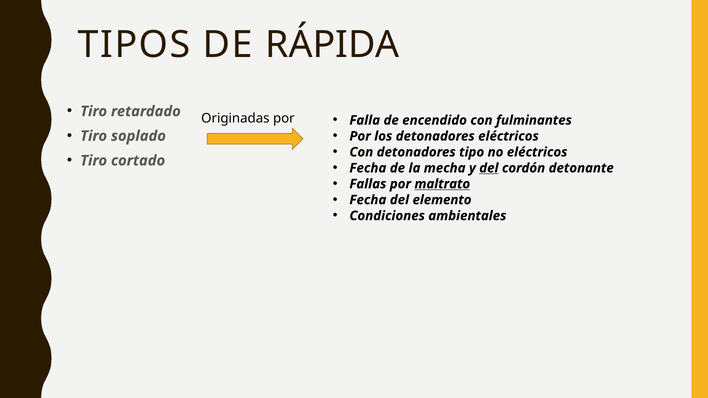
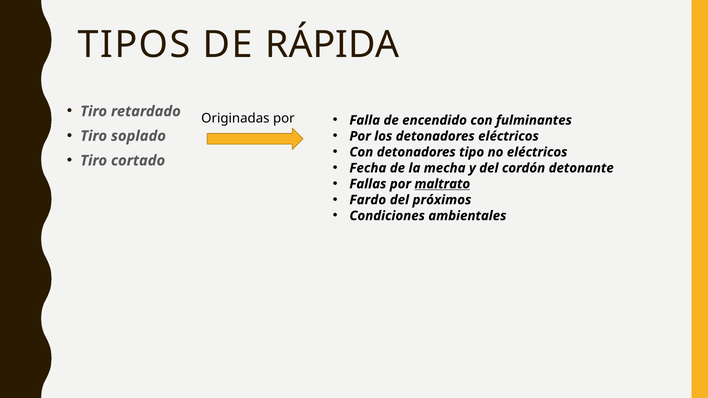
del at (489, 168) underline: present -> none
Fecha at (368, 200): Fecha -> Fardo
elemento: elemento -> próximos
